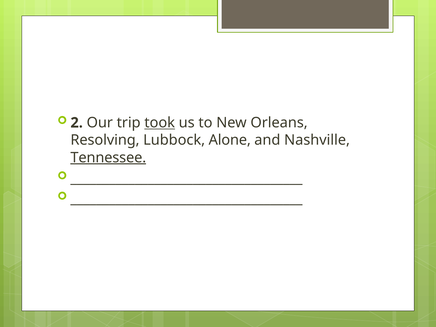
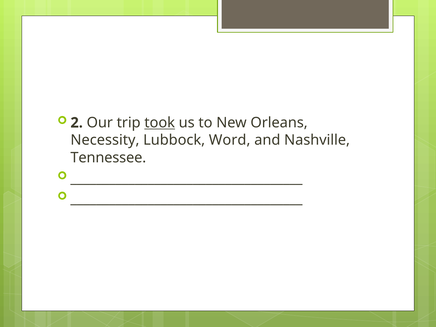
Resolving: Resolving -> Necessity
Alone: Alone -> Word
Tennessee underline: present -> none
